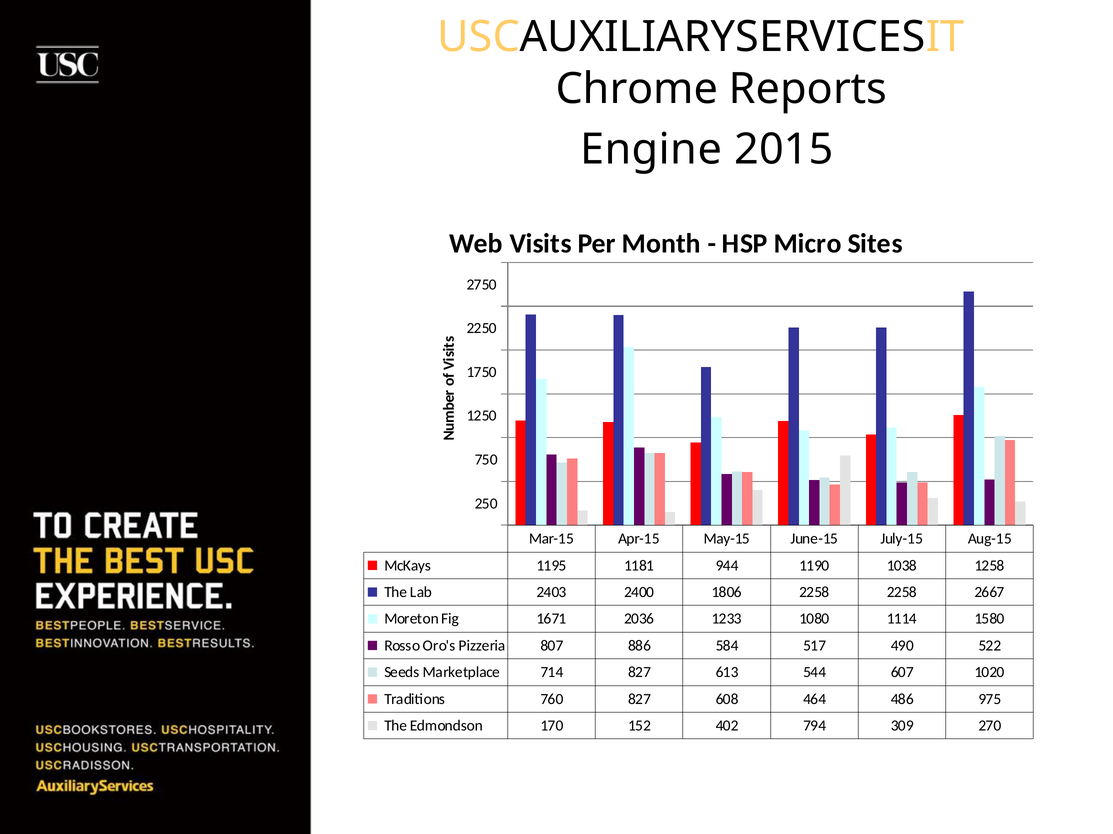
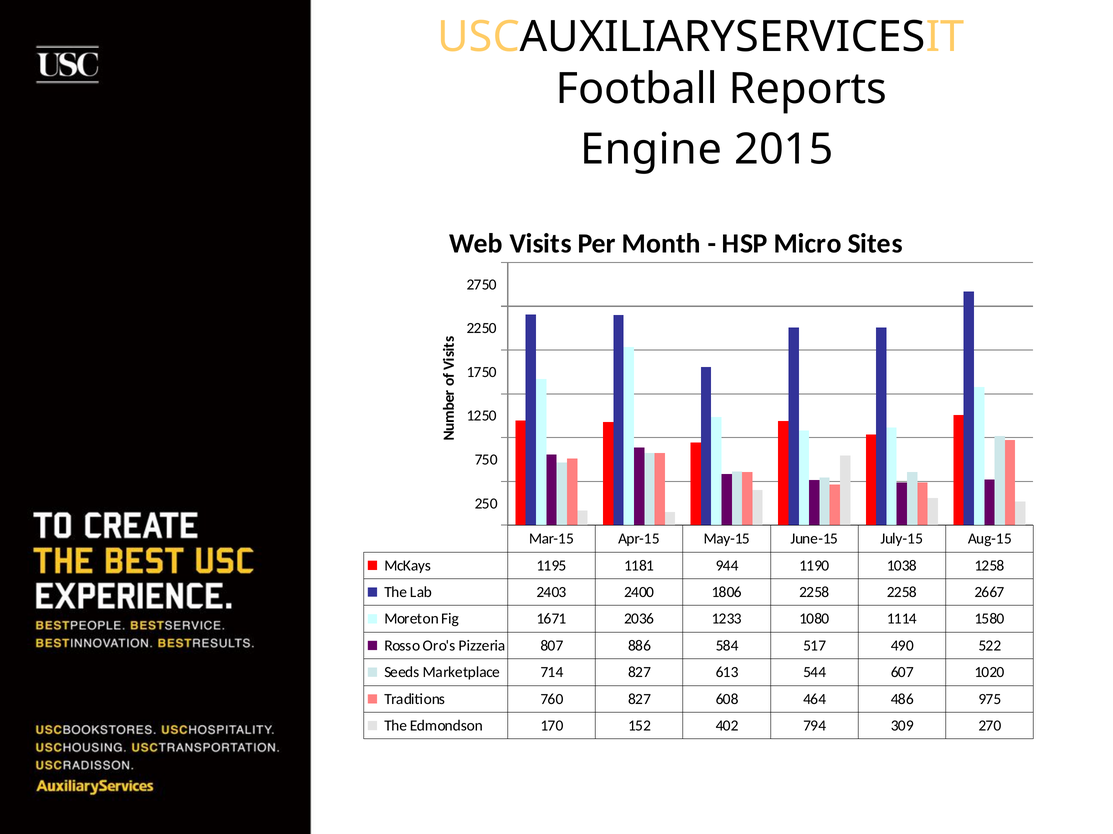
Chrome: Chrome -> Football
